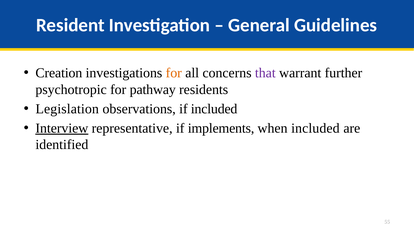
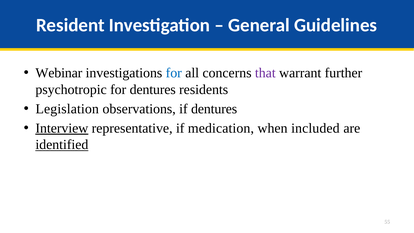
Creation: Creation -> Webinar
for at (174, 73) colour: orange -> blue
for pathway: pathway -> dentures
if included: included -> dentures
implements: implements -> medication
identified underline: none -> present
